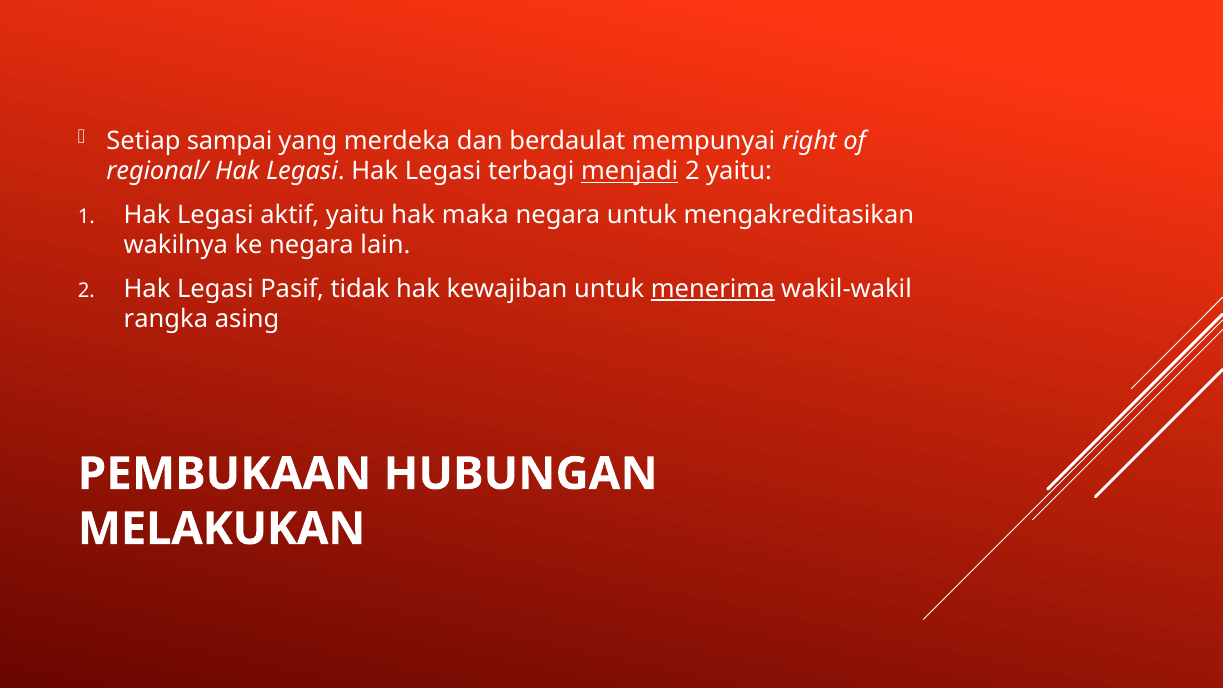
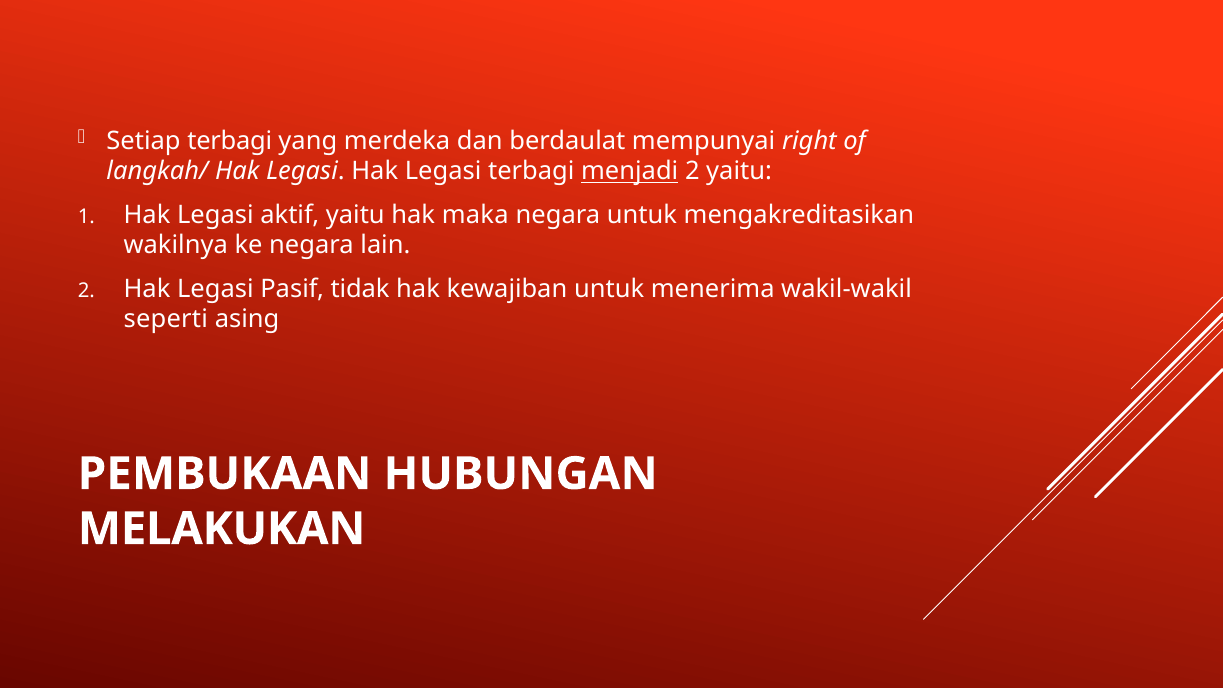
Setiap sampai: sampai -> terbagi
regional/: regional/ -> langkah/
menerima underline: present -> none
rangka: rangka -> seperti
